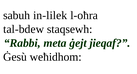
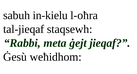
in-lilek: in-lilek -> in-kielu
tal-bdew: tal-bdew -> tal-jieqaf
